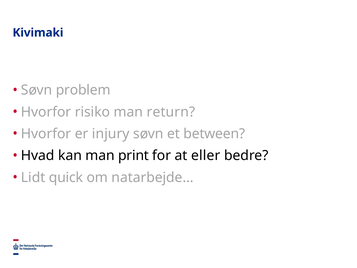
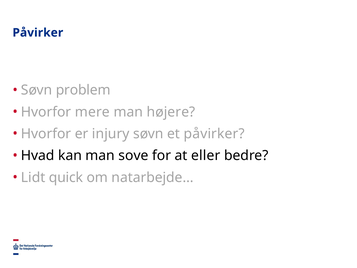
Kivimaki at (38, 33): Kivimaki -> Påvirker
risiko: risiko -> mere
return: return -> højere
et between: between -> påvirker
print: print -> sove
